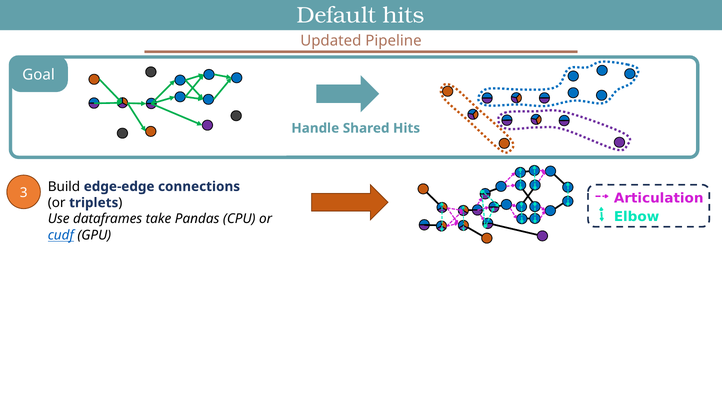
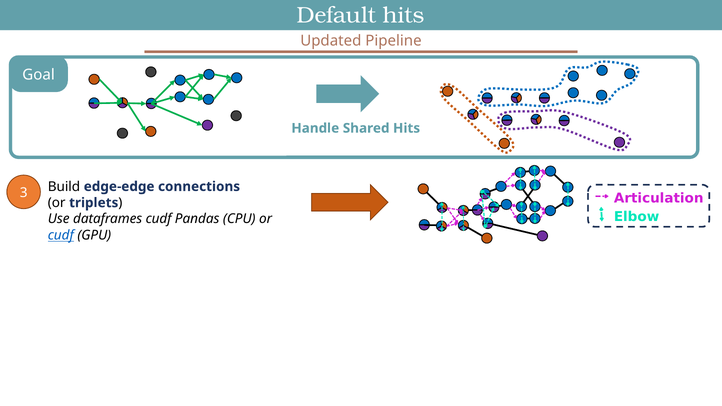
dataframes take: take -> cudf
